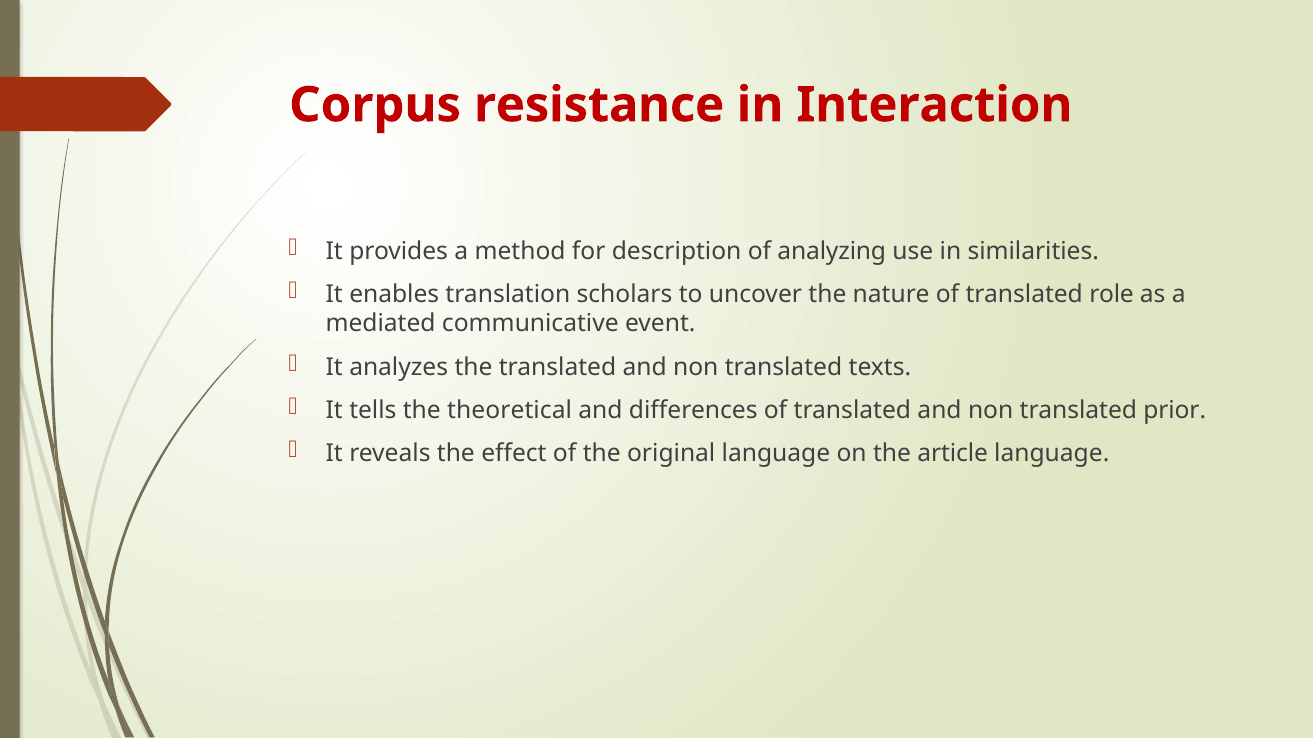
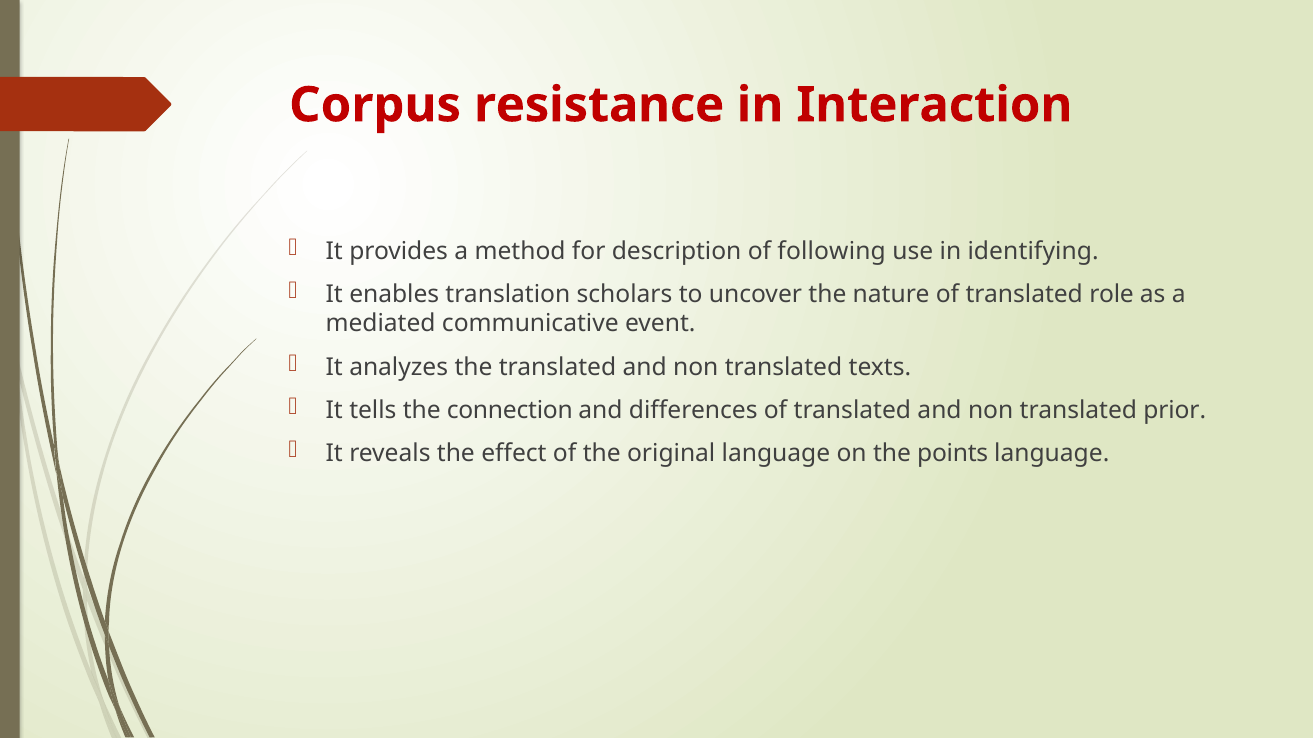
analyzing: analyzing -> following
similarities: similarities -> identifying
theoretical: theoretical -> connection
article: article -> points
